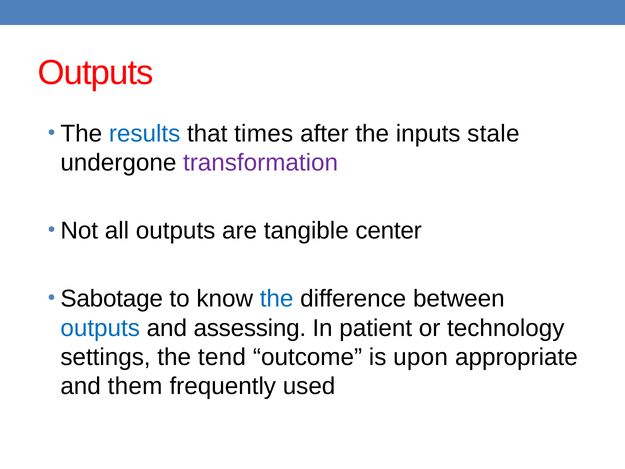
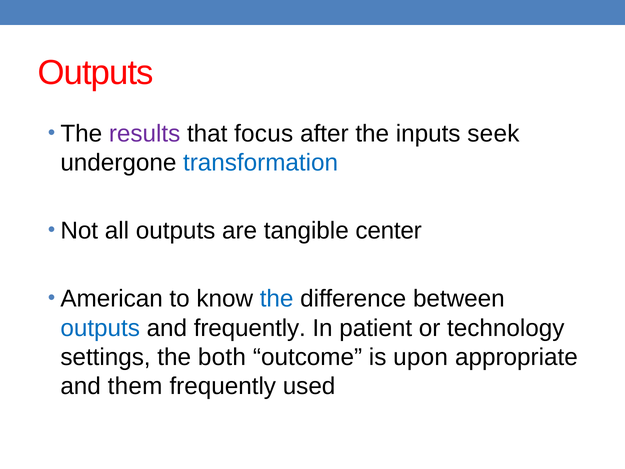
results colour: blue -> purple
times: times -> focus
stale: stale -> seek
transformation colour: purple -> blue
Sabotage: Sabotage -> American
and assessing: assessing -> frequently
tend: tend -> both
